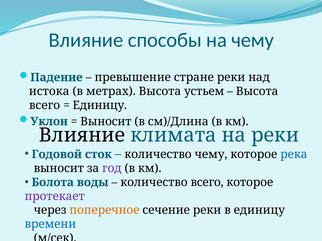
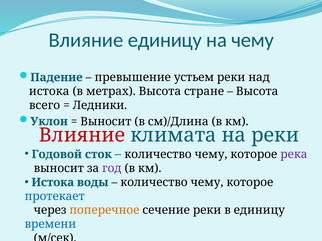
Влияние способы: способы -> единицу
стране: стране -> устьем
устьем: устьем -> стране
Единицу at (100, 105): Единицу -> Ледники
Влияние at (82, 136) colour: black -> red
река colour: blue -> purple
Болота at (53, 183): Болота -> Истока
всего at (207, 183): всего -> чему
протекает colour: purple -> blue
